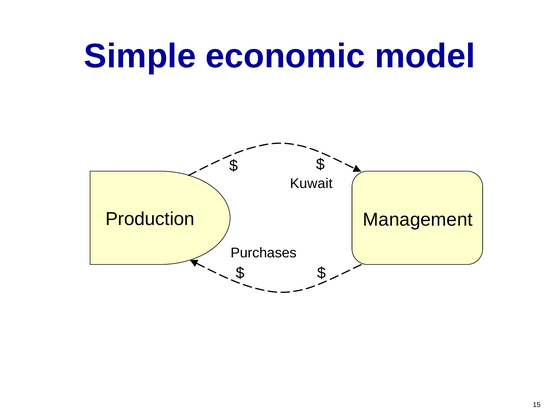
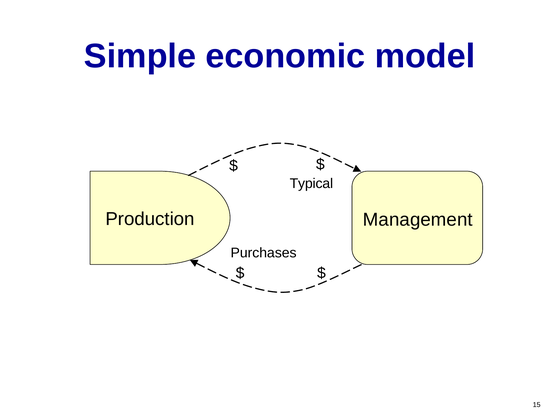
Kuwait: Kuwait -> Typical
